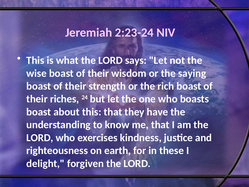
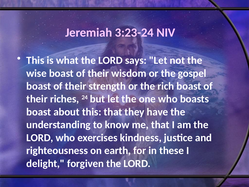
2:23-24: 2:23-24 -> 3:23-24
saying: saying -> gospel
